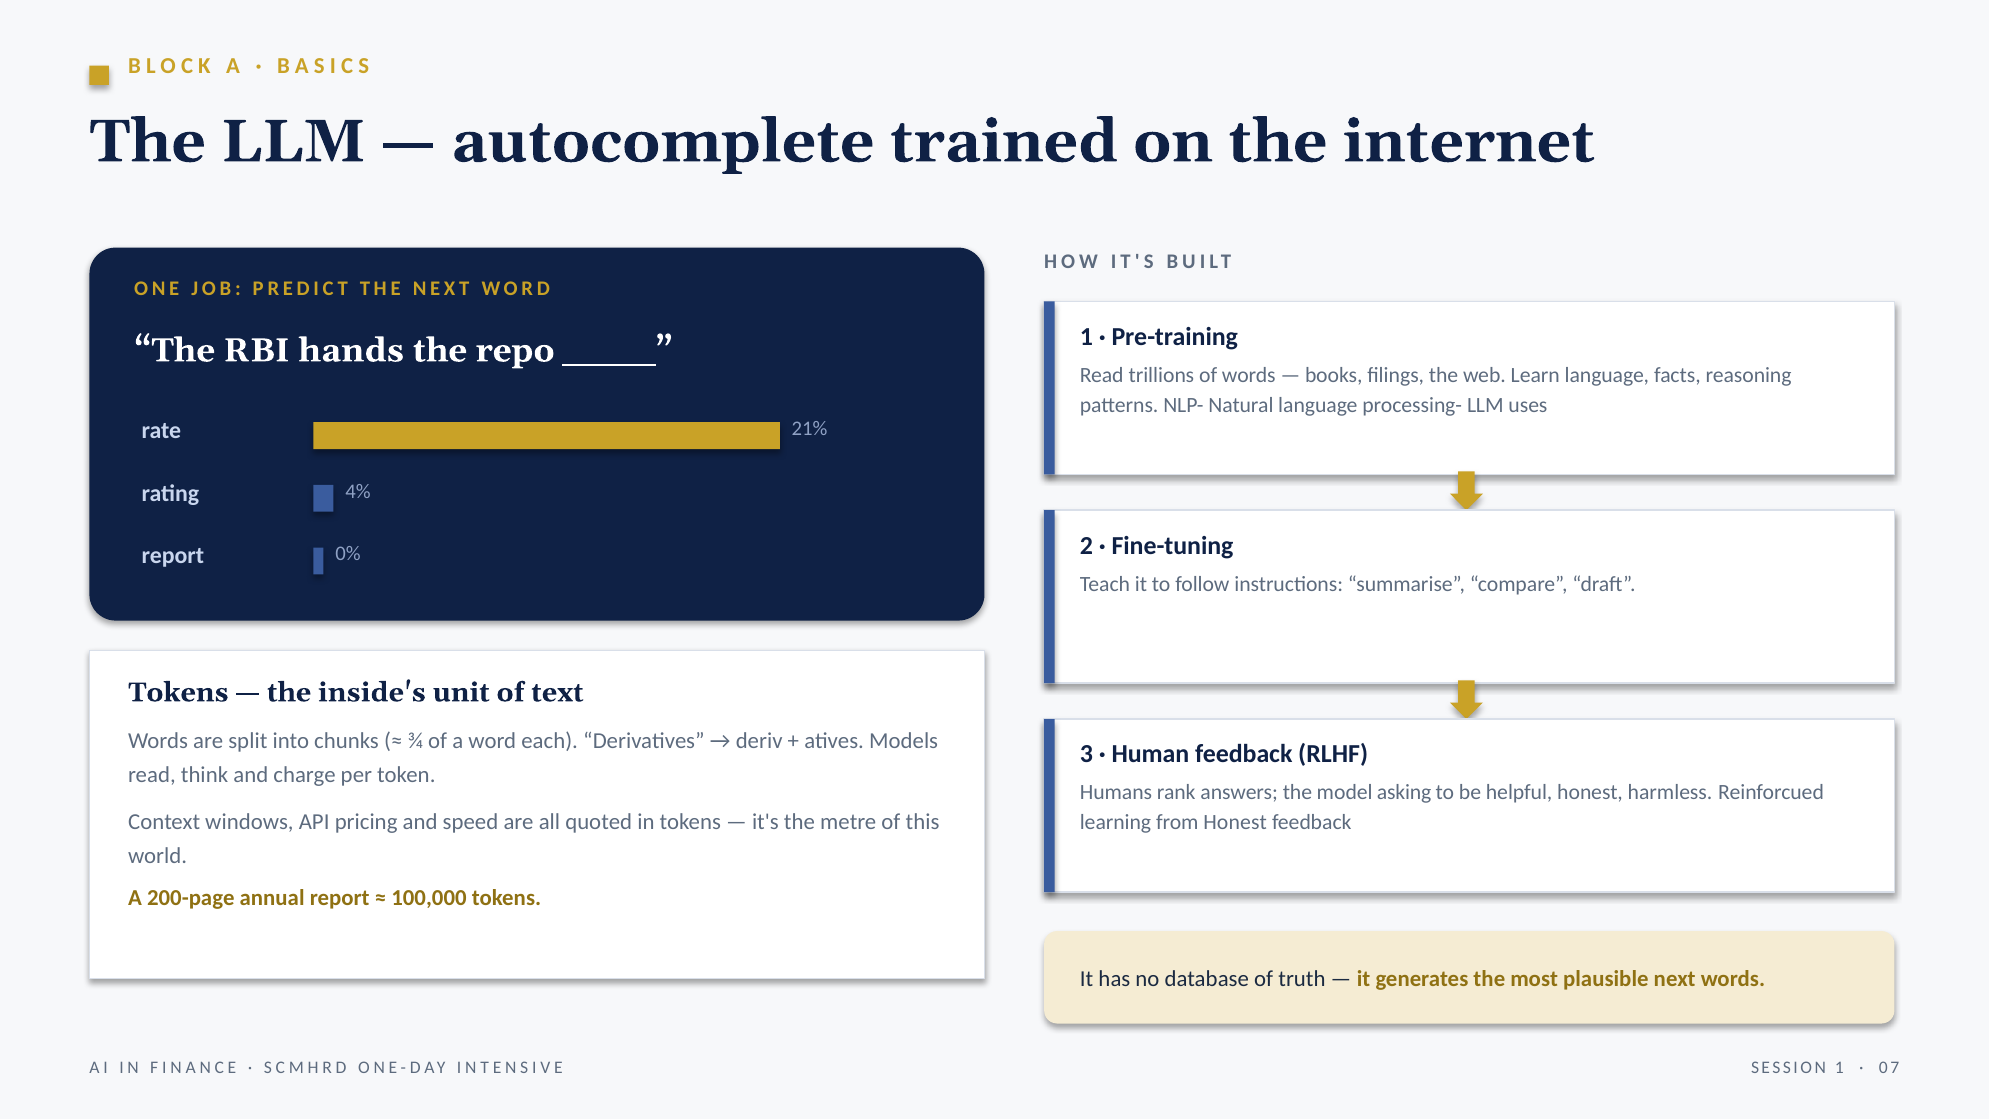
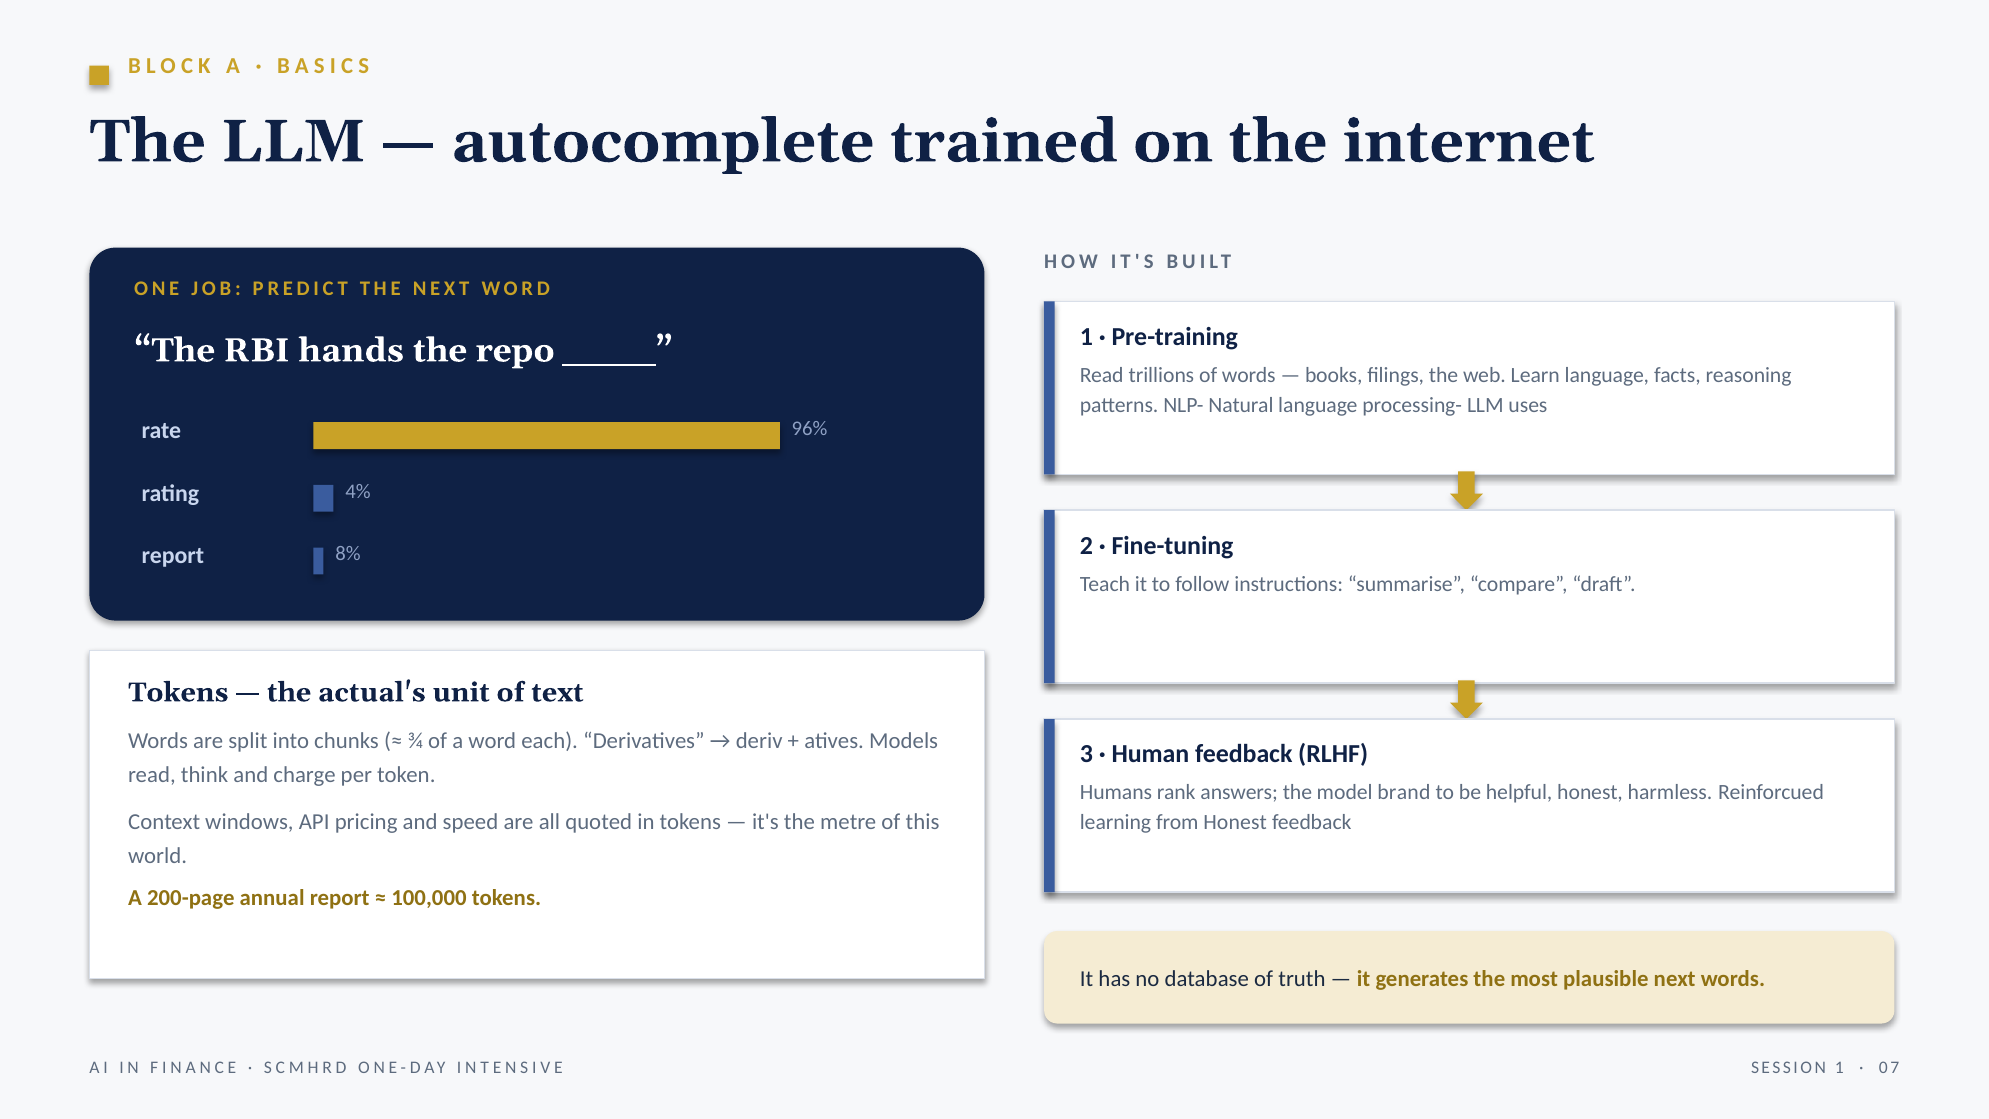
21%: 21% -> 96%
0%: 0% -> 8%
inside's: inside's -> actual's
asking: asking -> brand
